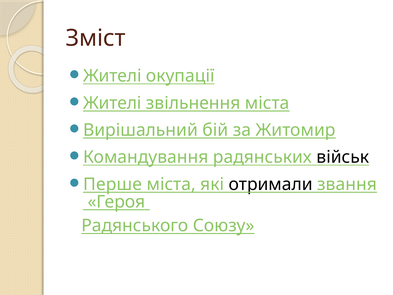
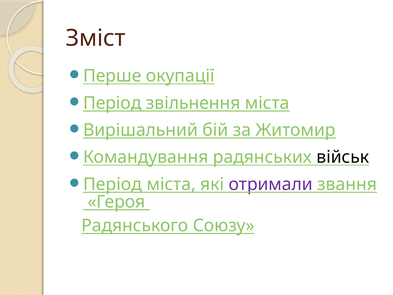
Жителі at (112, 76): Жителі -> Перше
Жителі at (112, 103): Жителі -> Період
Перше at (112, 184): Перше -> Період
отримали colour: black -> purple
